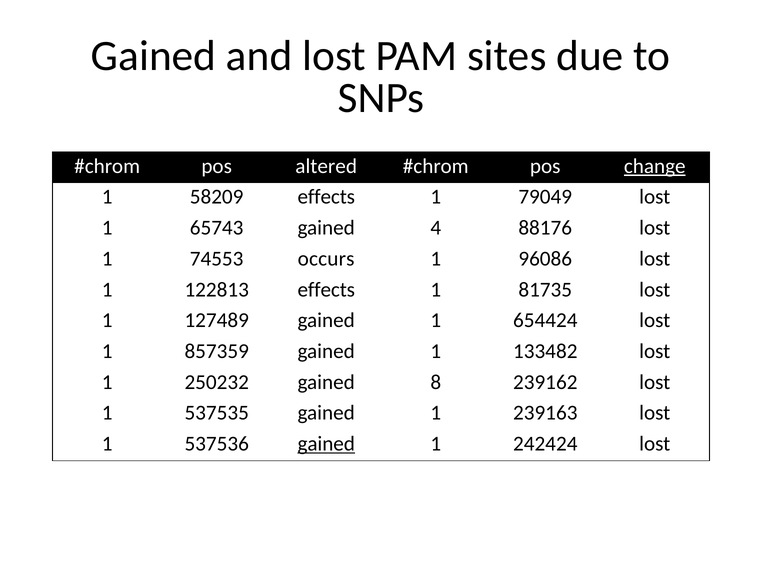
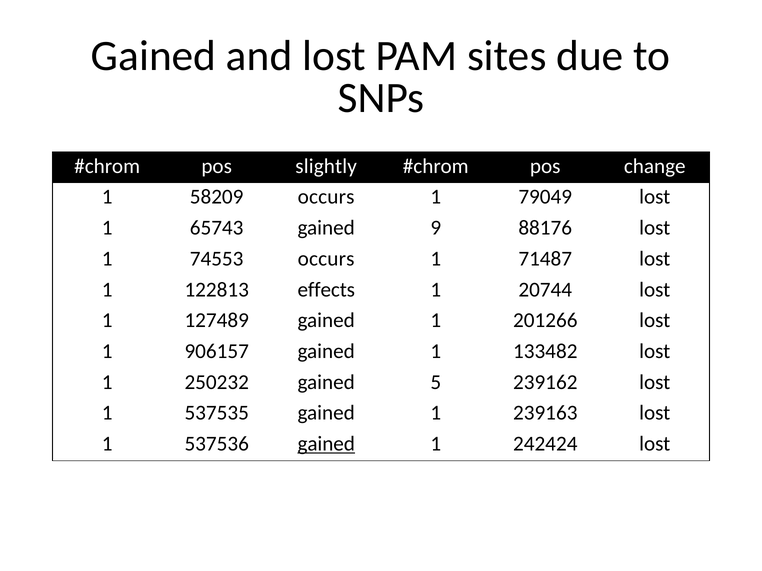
altered: altered -> slightly
change underline: present -> none
58209 effects: effects -> occurs
4: 4 -> 9
96086: 96086 -> 71487
81735: 81735 -> 20744
654424: 654424 -> 201266
857359: 857359 -> 906157
8: 8 -> 5
